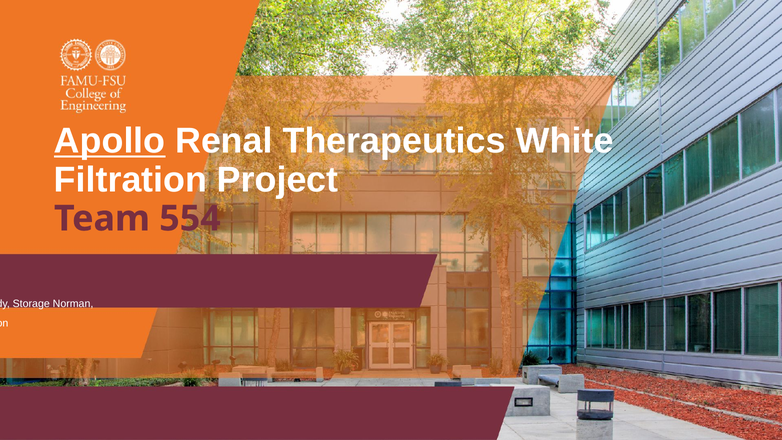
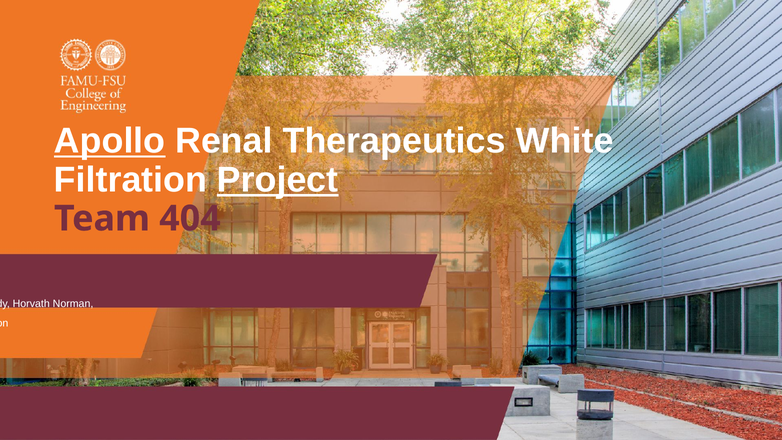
Project underline: none -> present
554: 554 -> 404
Storage: Storage -> Horvath
